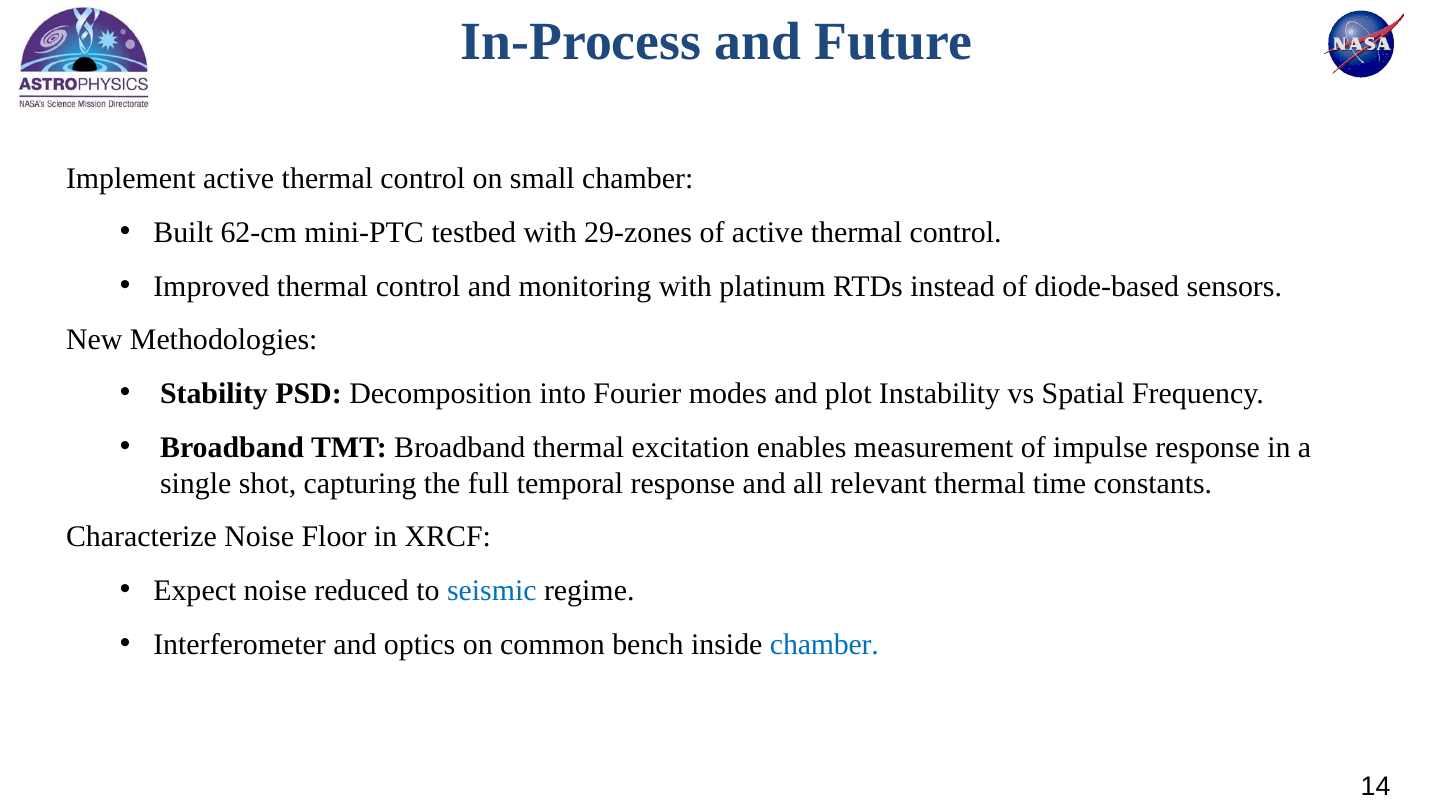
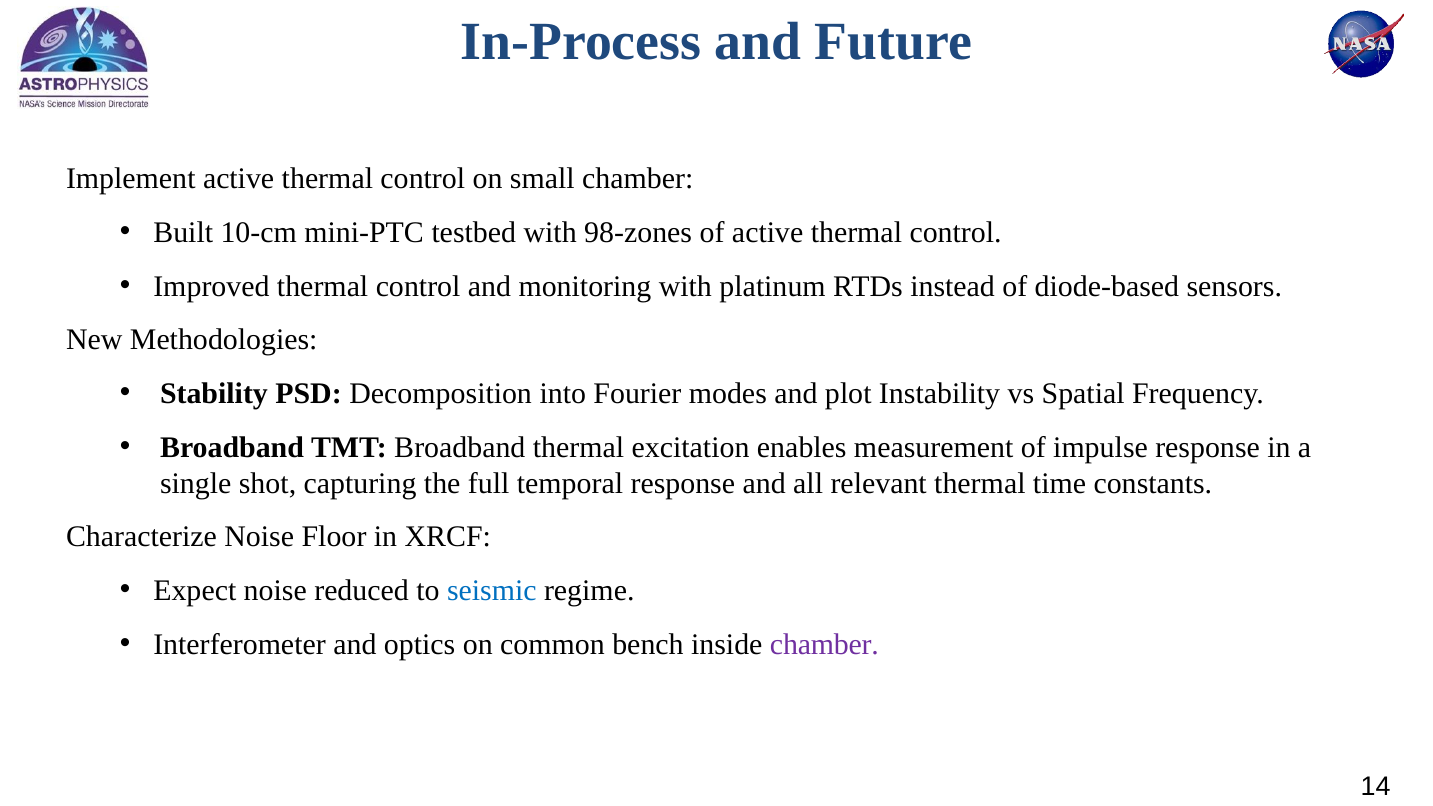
62-cm: 62-cm -> 10-cm
29-zones: 29-zones -> 98-zones
chamber at (824, 645) colour: blue -> purple
